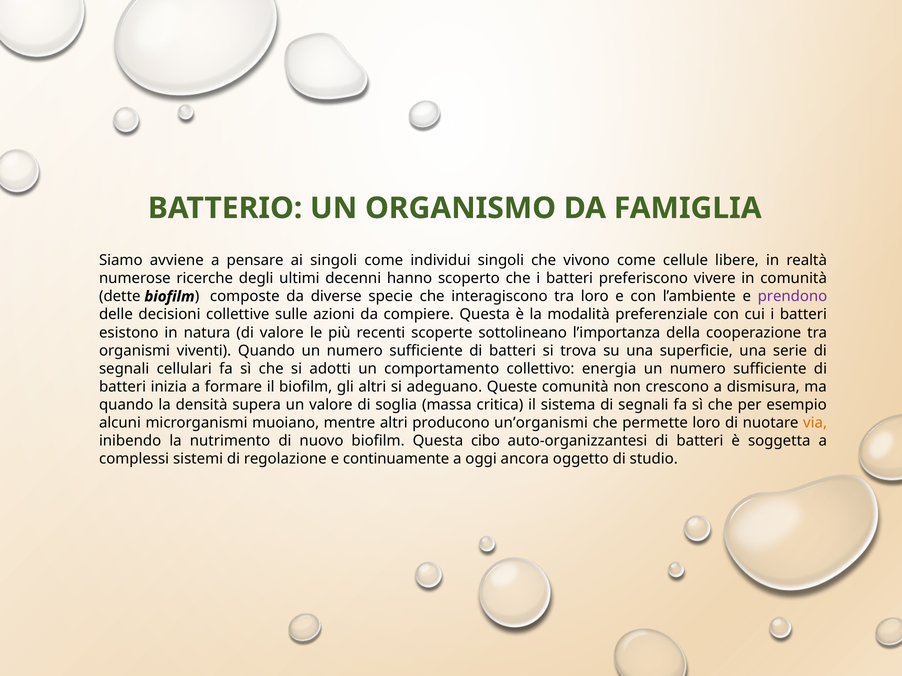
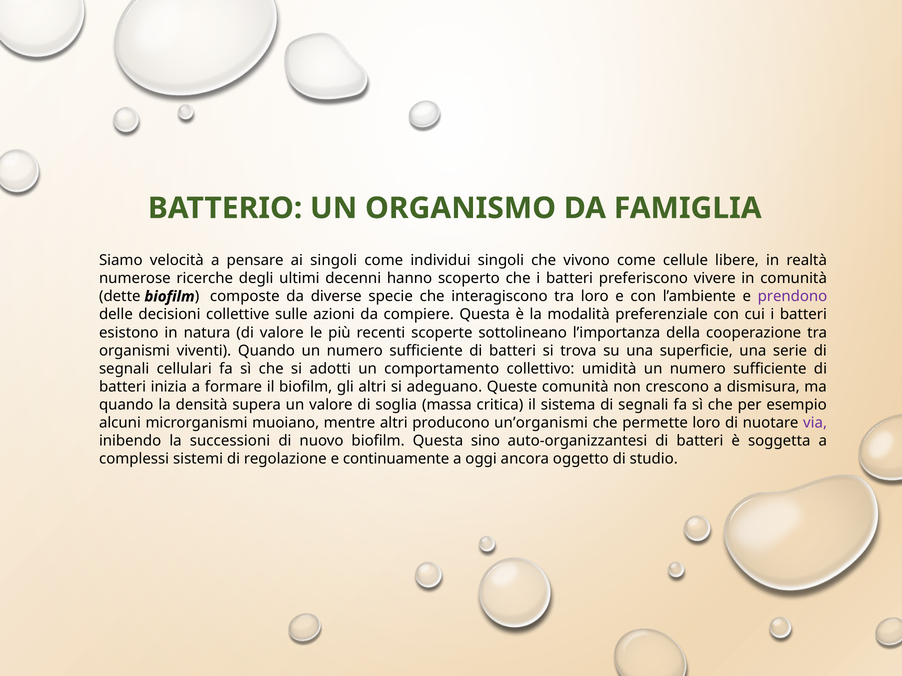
avviene: avviene -> velocità
energia: energia -> umidità
via colour: orange -> purple
nutrimento: nutrimento -> successioni
cibo: cibo -> sino
